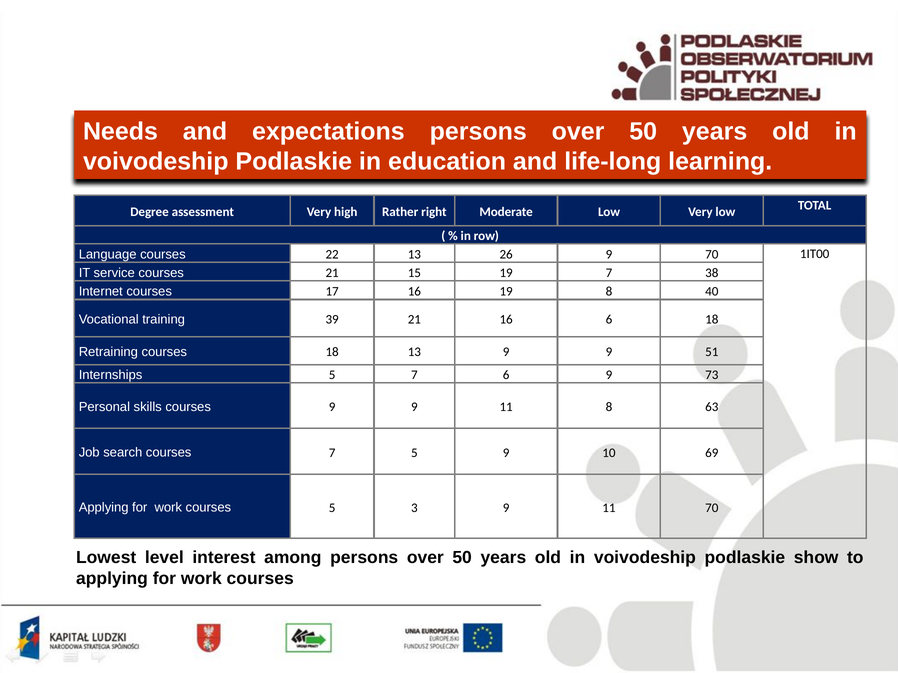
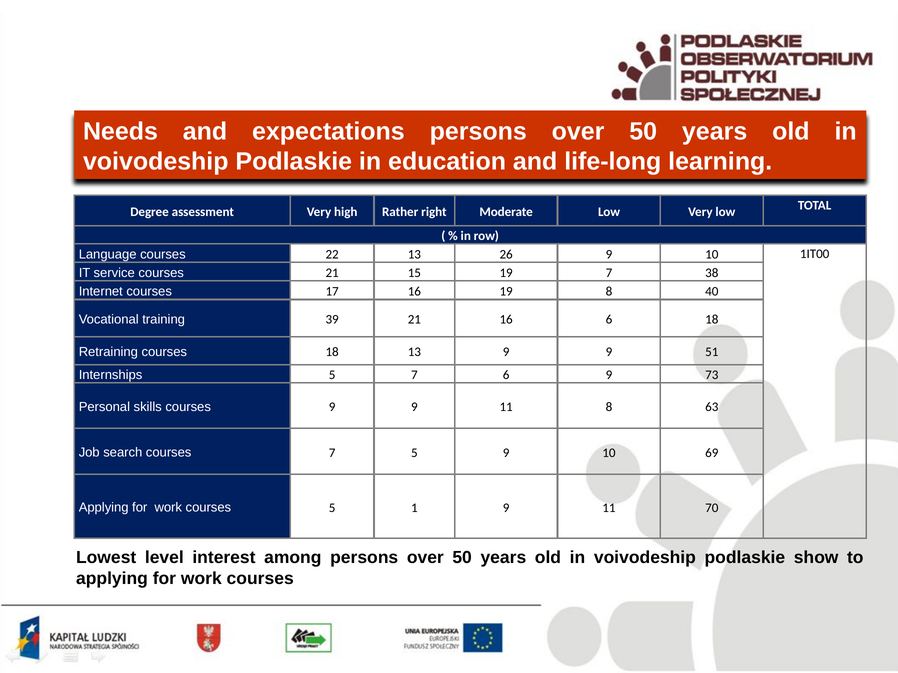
26 9 70: 70 -> 10
3: 3 -> 1
